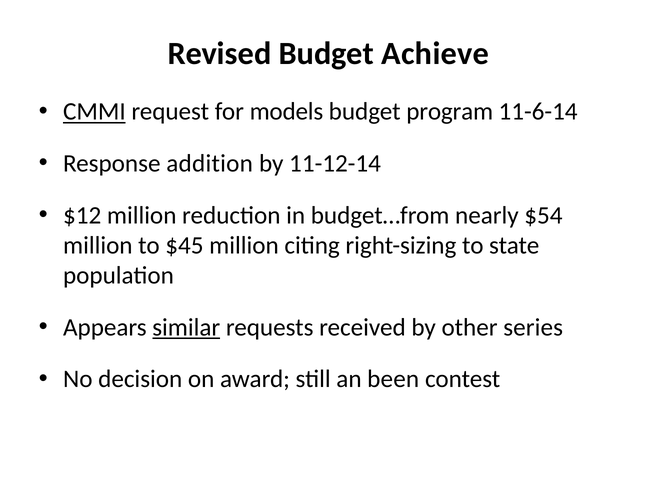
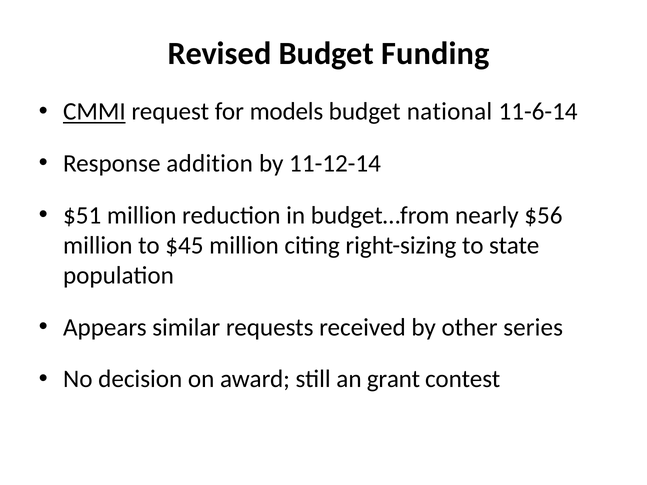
Achieve: Achieve -> Funding
program: program -> national
$12: $12 -> $51
$54: $54 -> $56
similar underline: present -> none
been: been -> grant
